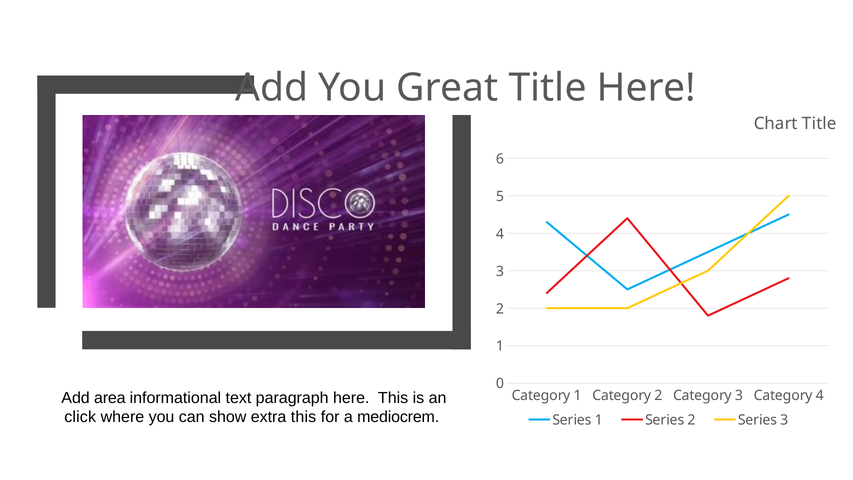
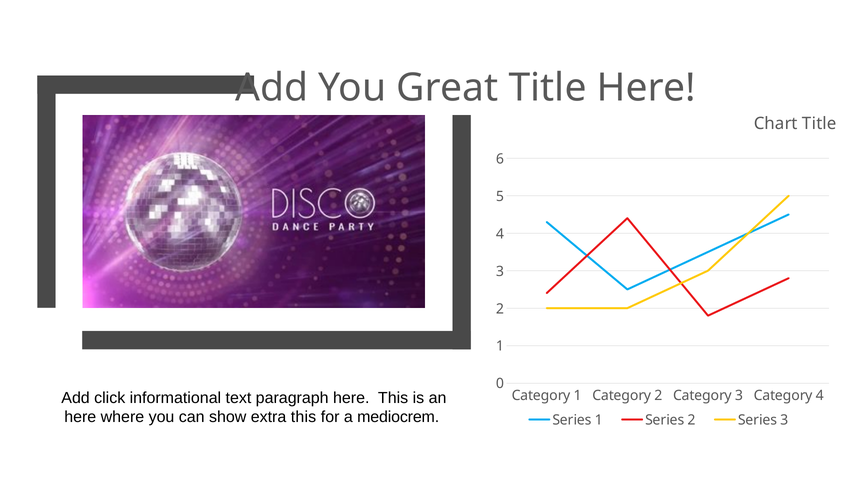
area: area -> click
click at (80, 417): click -> here
